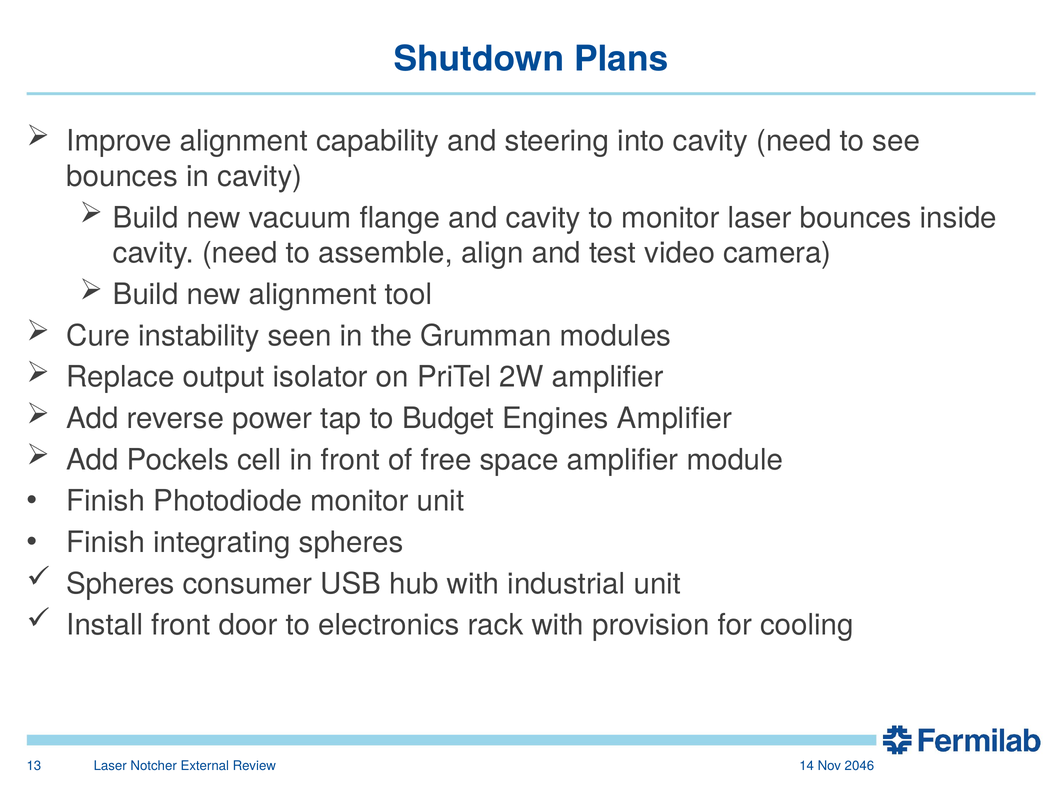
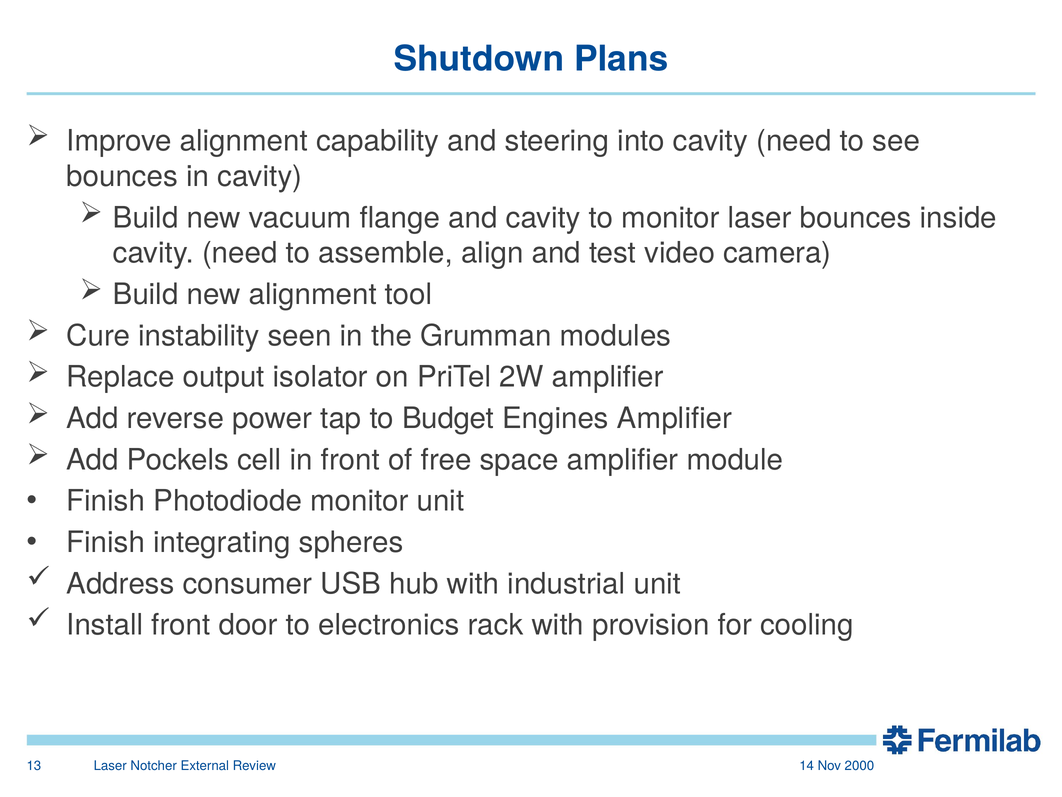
Spheres at (121, 584): Spheres -> Address
2046: 2046 -> 2000
